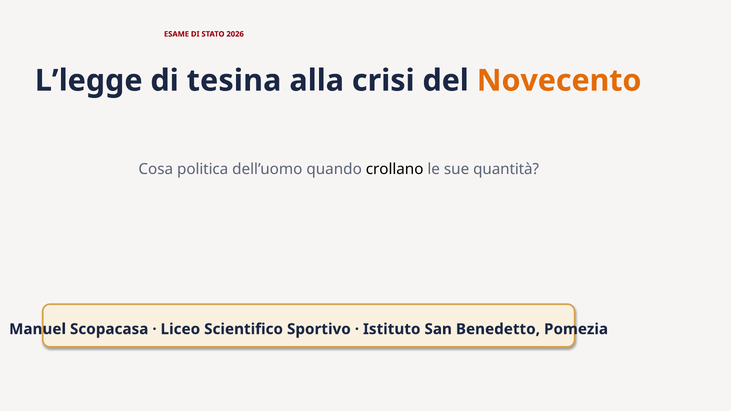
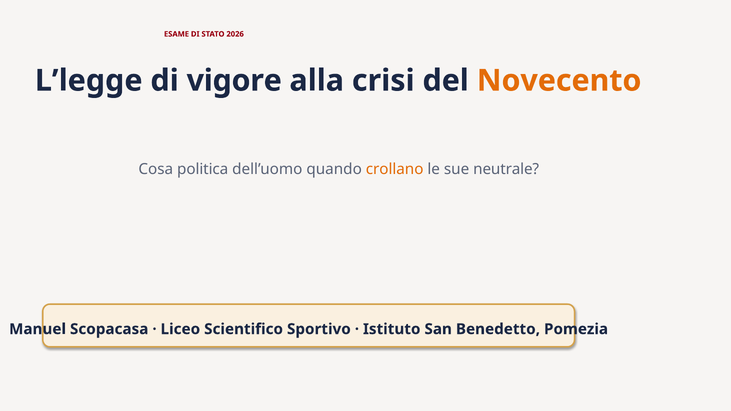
tesina: tesina -> vigore
crollano colour: black -> orange
quantità: quantità -> neutrale
